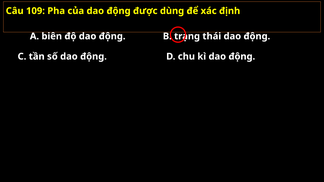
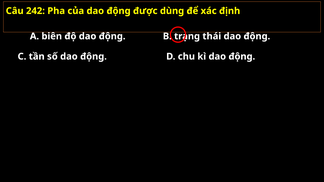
109: 109 -> 242
